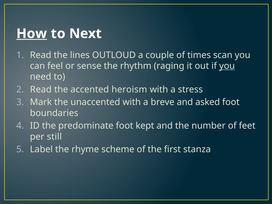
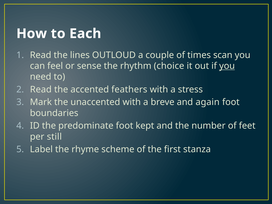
How underline: present -> none
Next: Next -> Each
raging: raging -> choice
heroism: heroism -> feathers
asked: asked -> again
